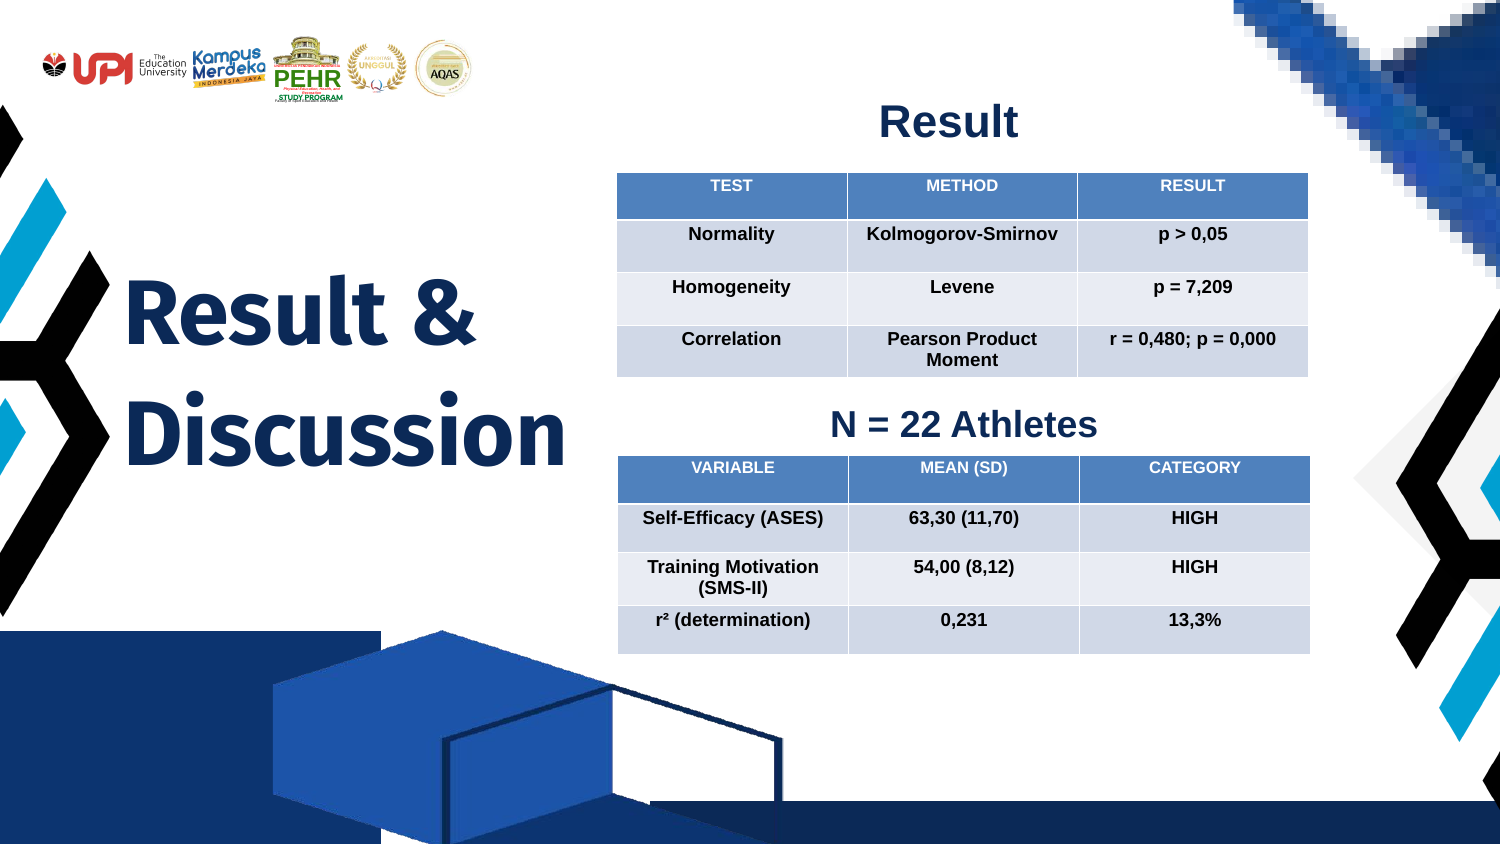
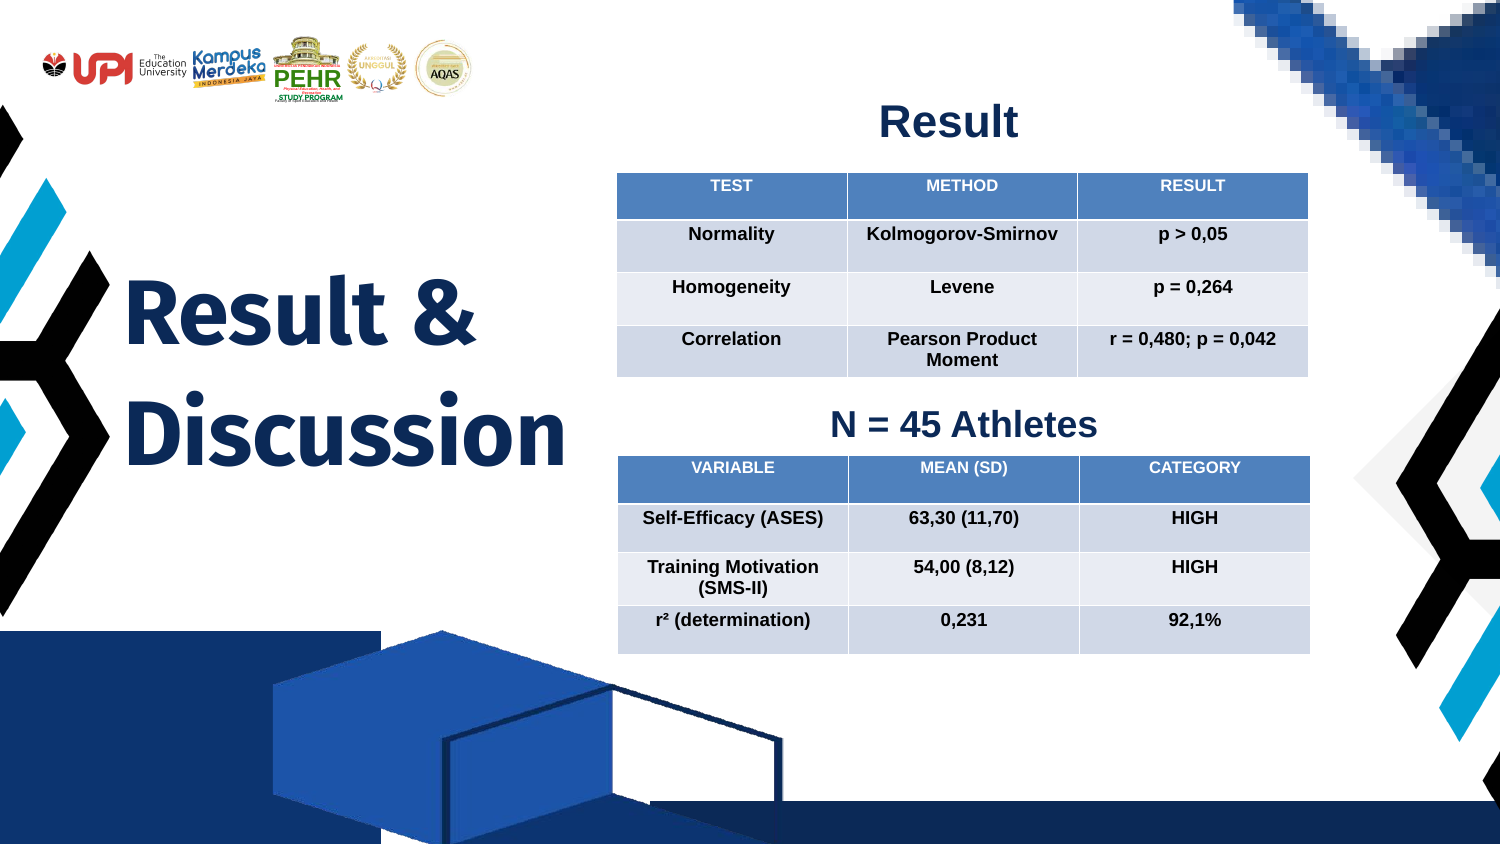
7,209: 7,209 -> 0,264
0,000: 0,000 -> 0,042
22: 22 -> 45
13,3%: 13,3% -> 92,1%
